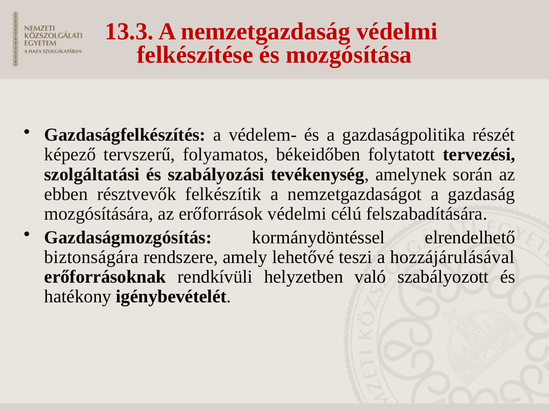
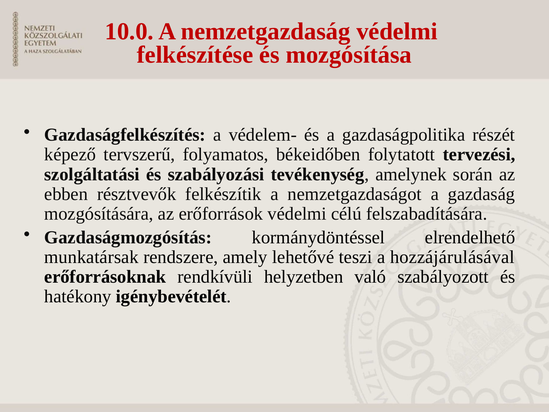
13.3: 13.3 -> 10.0
biztonságára: biztonságára -> munkatársak
